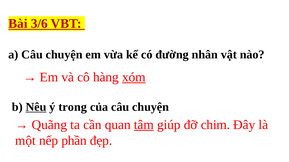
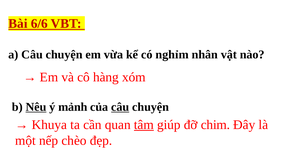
3/6: 3/6 -> 6/6
đường: đường -> nghỉm
xóm underline: present -> none
trong: trong -> mảnh
câu at (120, 107) underline: none -> present
Quãng: Quãng -> Khuya
phần: phần -> chèo
